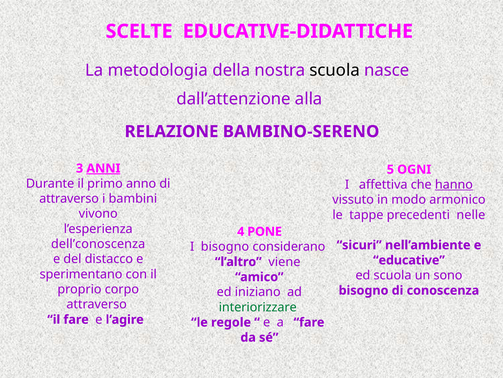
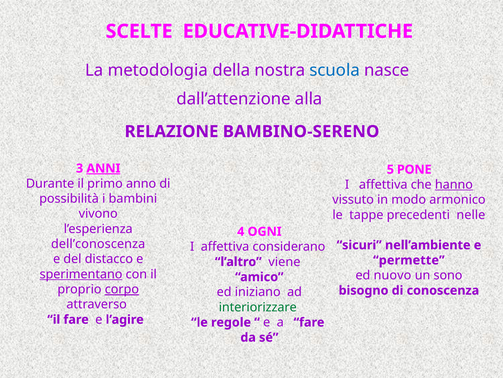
scuola at (335, 70) colour: black -> blue
OGNI: OGNI -> PONE
attraverso at (69, 198): attraverso -> possibilità
PONE: PONE -> OGNI
bisogno at (225, 246): bisogno -> affettiva
educative: educative -> permette
sperimentano underline: none -> present
ed scuola: scuola -> nuovo
corpo underline: none -> present
